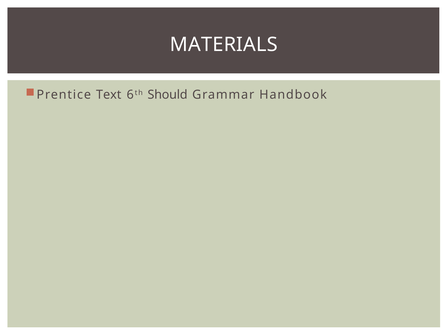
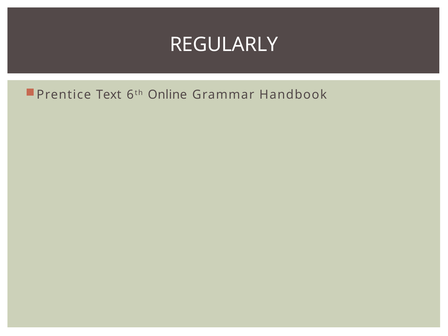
MATERIALS: MATERIALS -> REGULARLY
Should: Should -> Online
